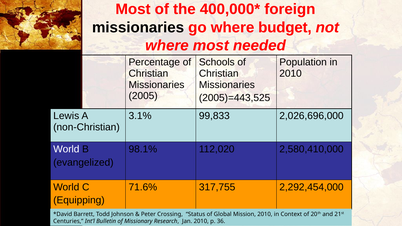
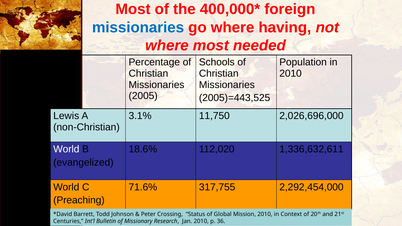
missionaries at (138, 27) colour: black -> blue
budget: budget -> having
99,833: 99,833 -> 11,750
98.1%: 98.1% -> 18.6%
2,580,410,000: 2,580,410,000 -> 1,336,632,611
Equipping: Equipping -> Preaching
